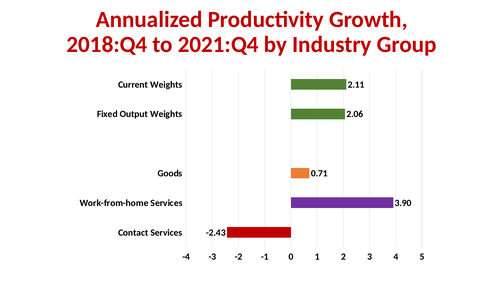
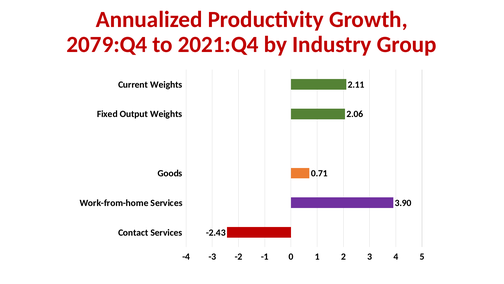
2018:Q4: 2018:Q4 -> 2079:Q4
